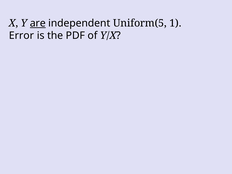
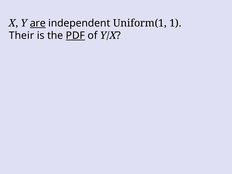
Uniform(5: Uniform(5 -> Uniform(1
Error: Error -> Their
PDF underline: none -> present
